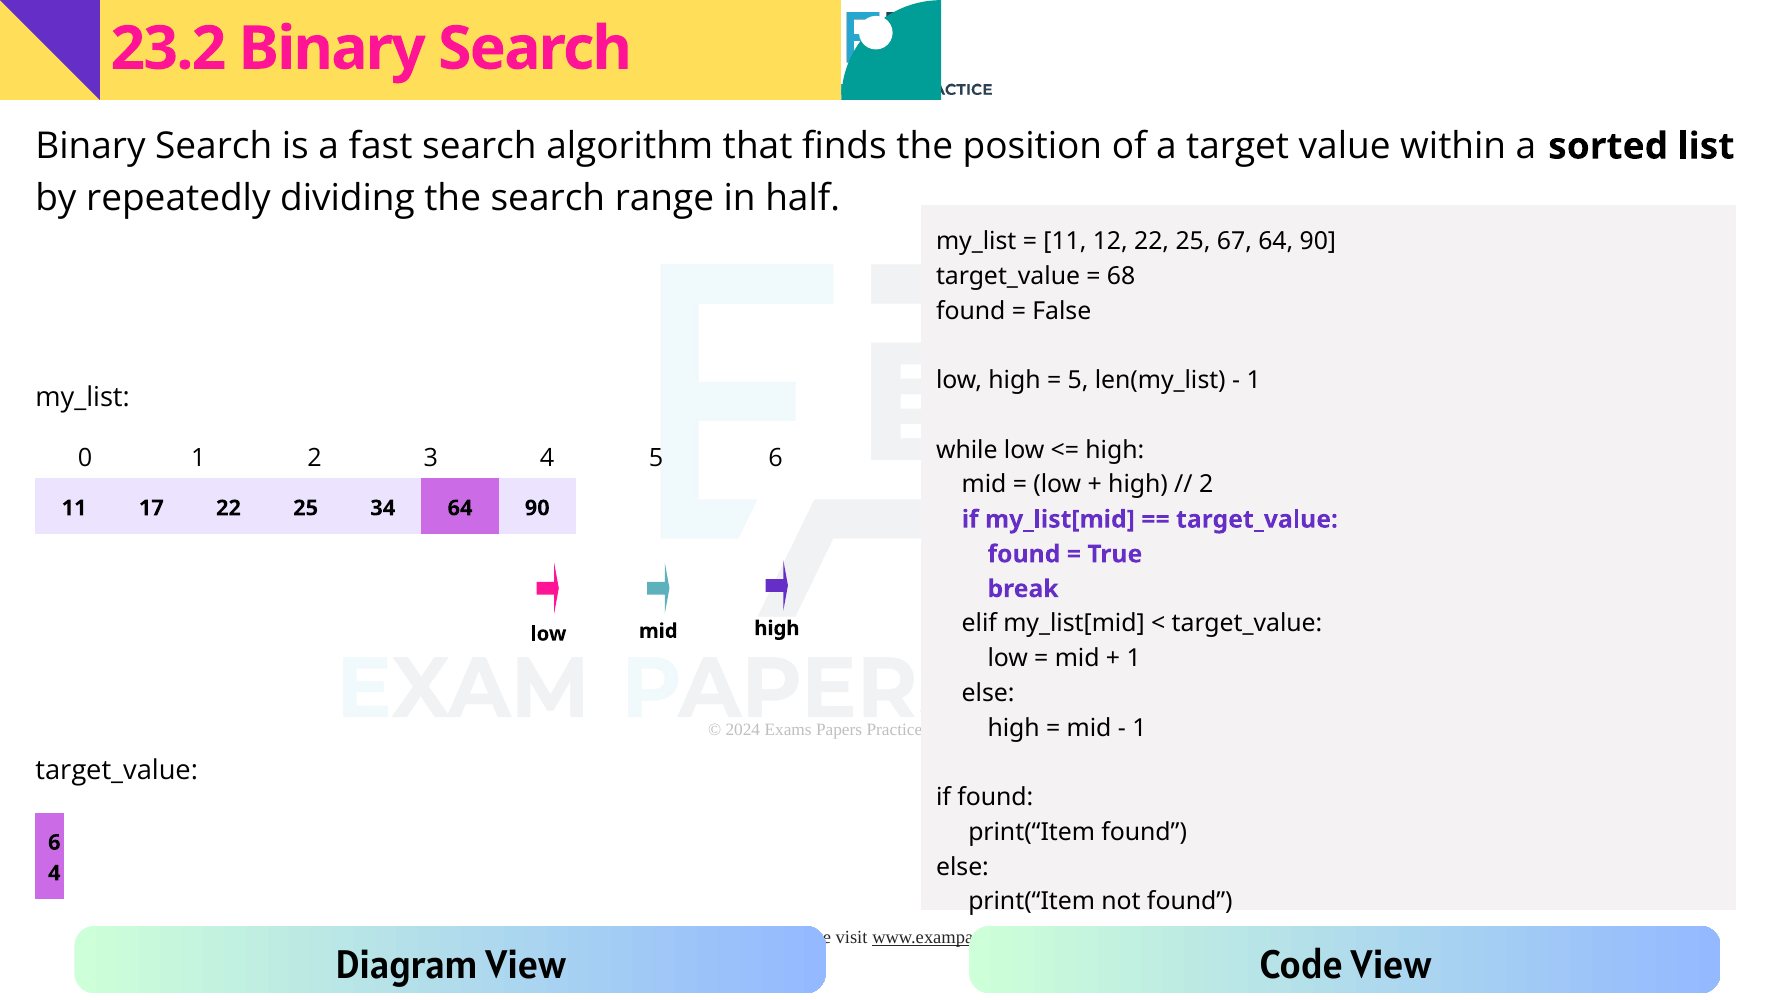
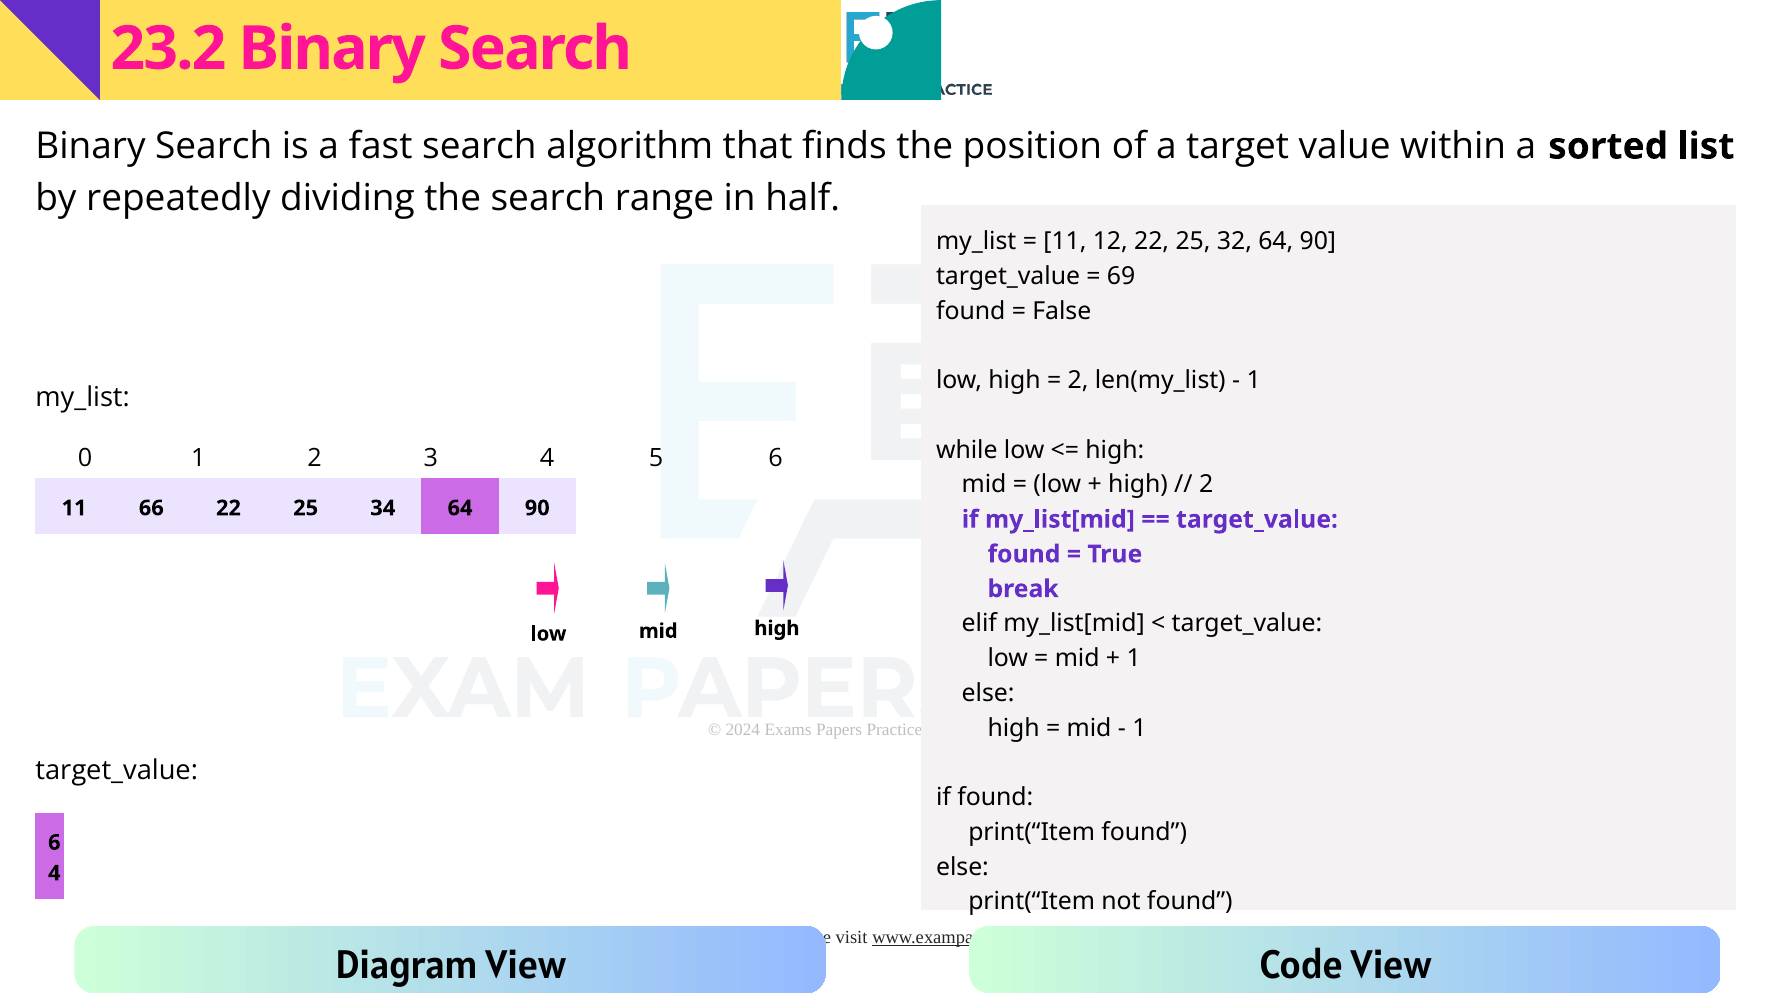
67: 67 -> 32
68: 68 -> 69
5 at (1078, 381): 5 -> 2
17: 17 -> 66
